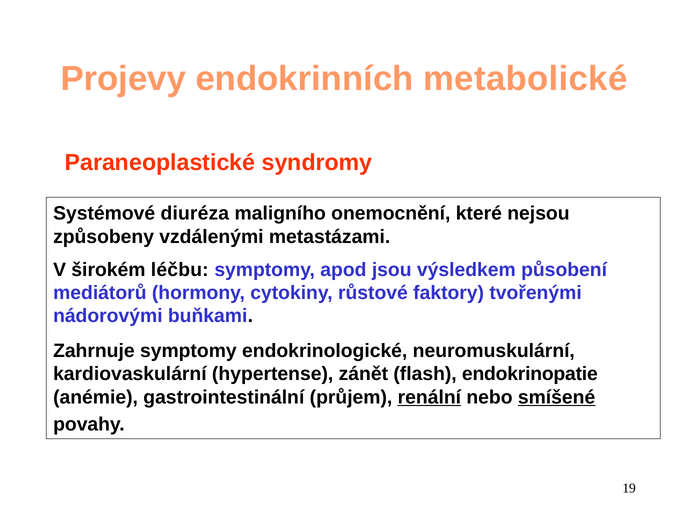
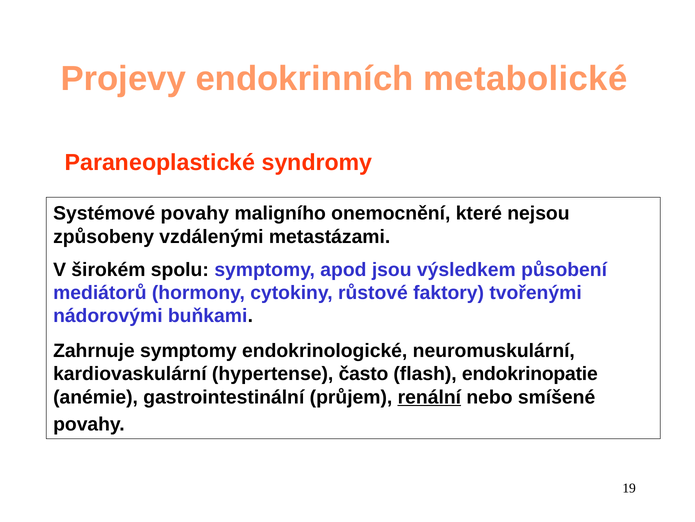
Systémové diuréza: diuréza -> povahy
léčbu: léčbu -> spolu
zánět: zánět -> často
smíšené underline: present -> none
